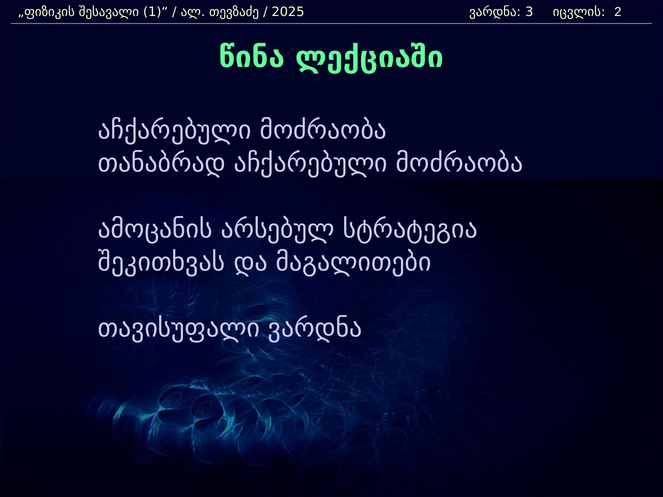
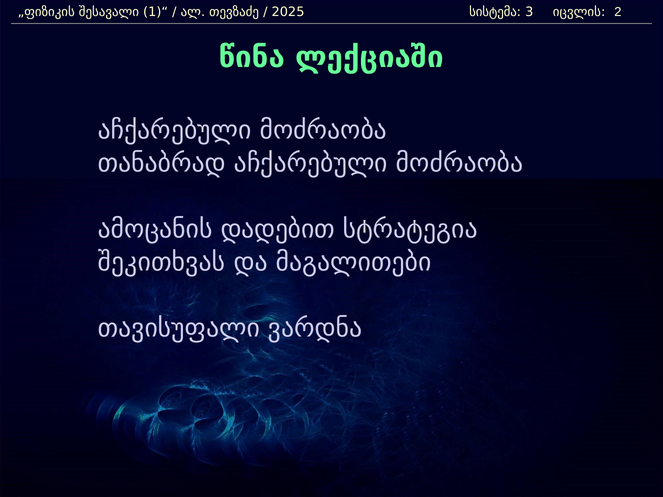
2025 ვარდნა: ვარდნა -> სისტემა
არსებულ: არსებულ -> დადებით
